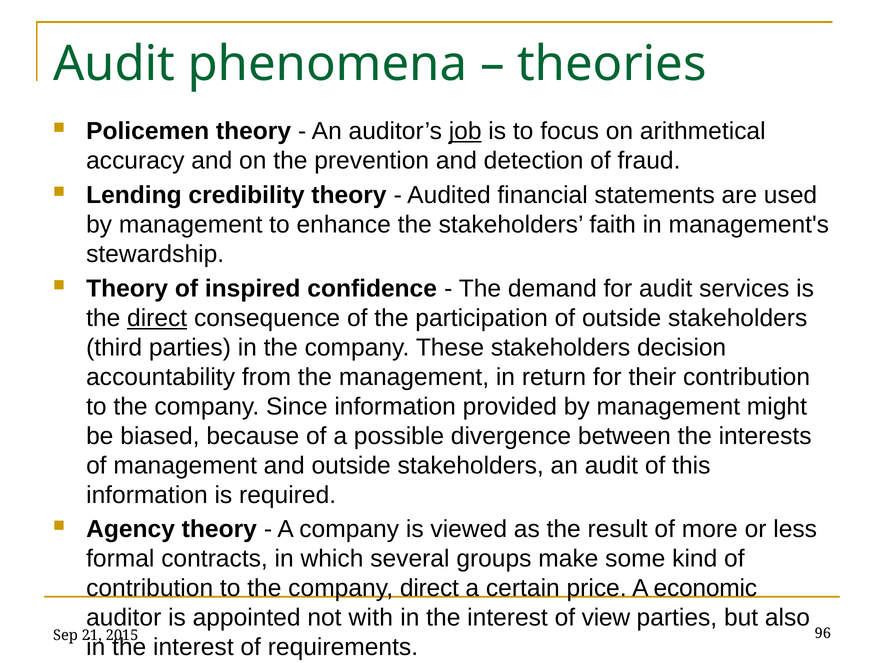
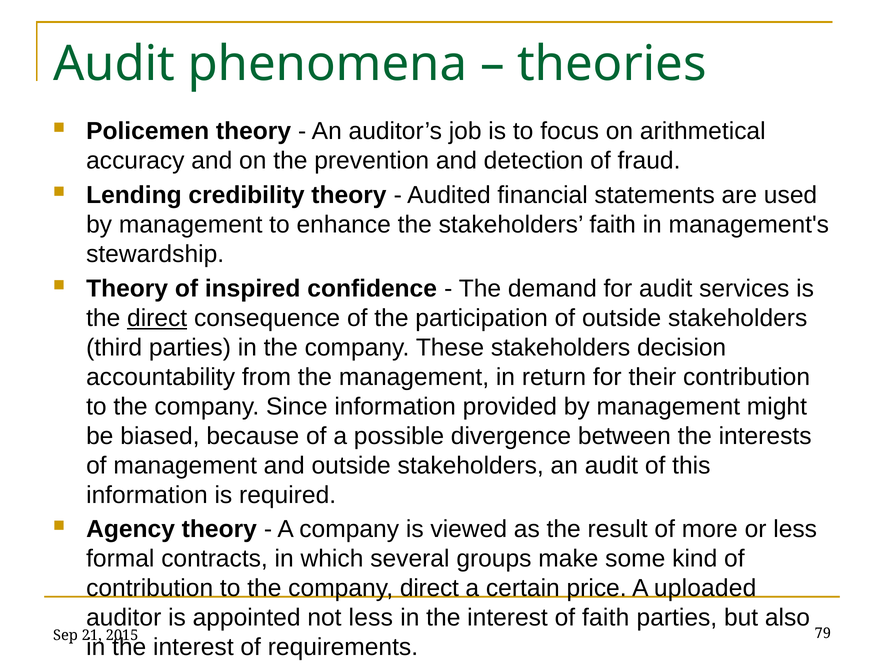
job underline: present -> none
economic: economic -> uploaded
not with: with -> less
of view: view -> faith
96: 96 -> 79
